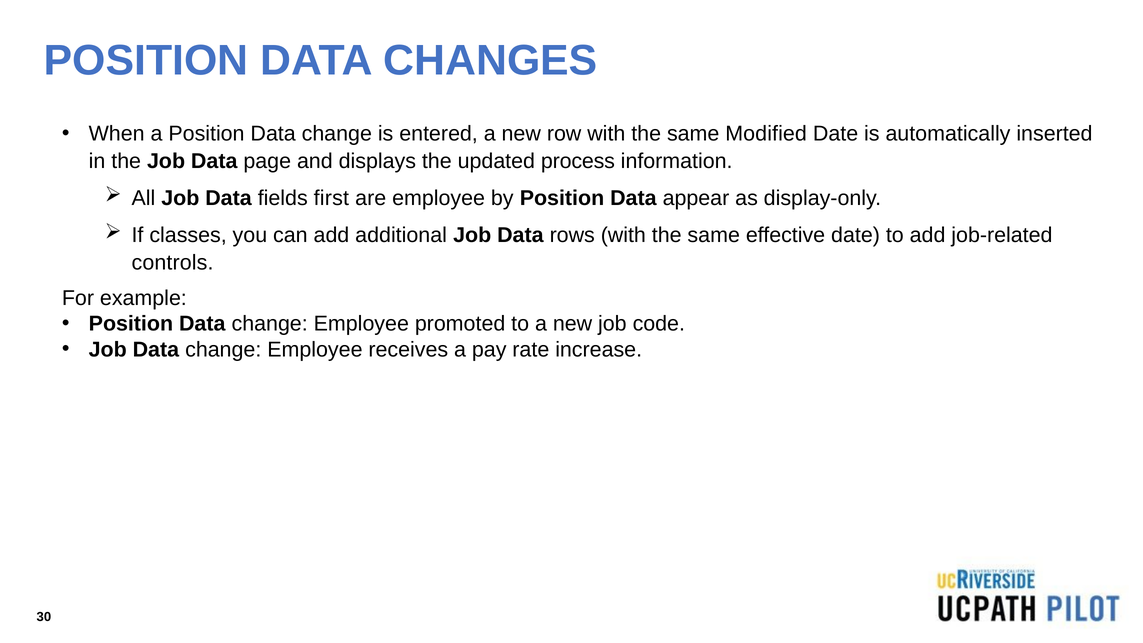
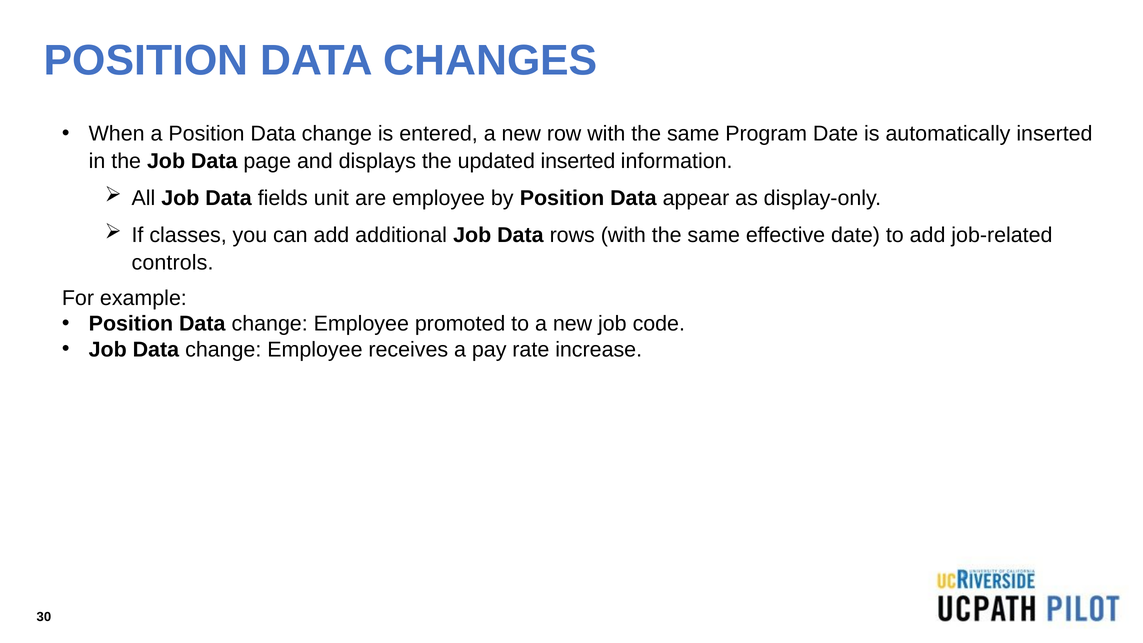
Modified: Modified -> Program
updated process: process -> inserted
first: first -> unit
